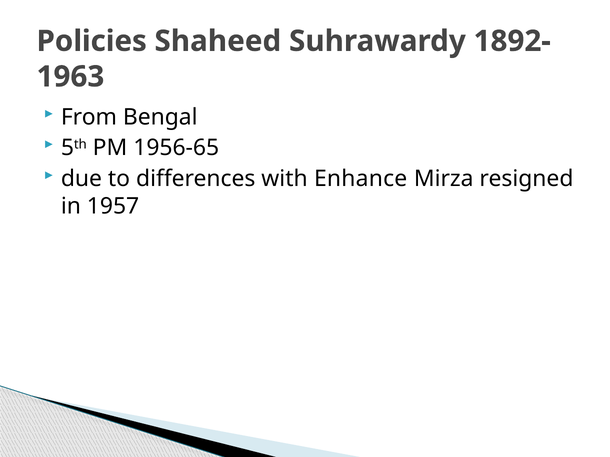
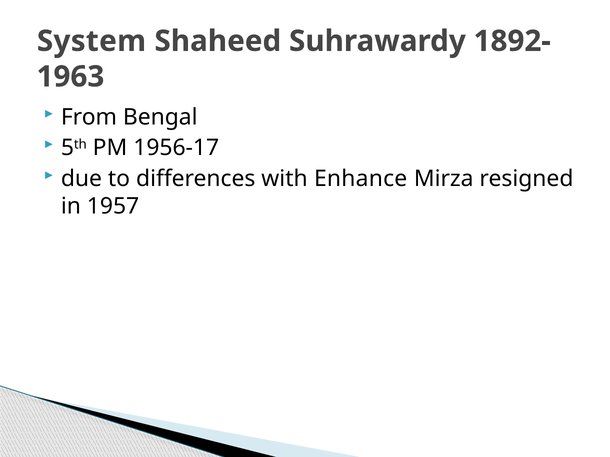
Policies: Policies -> System
1956-65: 1956-65 -> 1956-17
